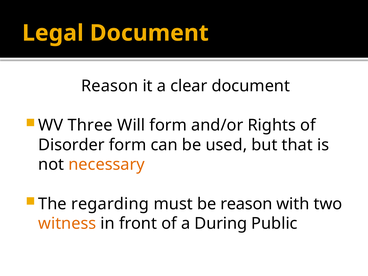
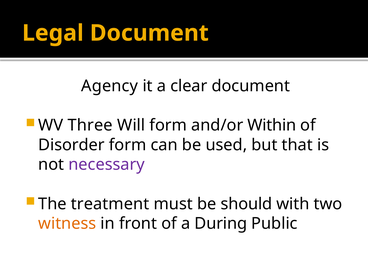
Reason at (110, 86): Reason -> Agency
Rights: Rights -> Within
necessary colour: orange -> purple
regarding: regarding -> treatment
be reason: reason -> should
